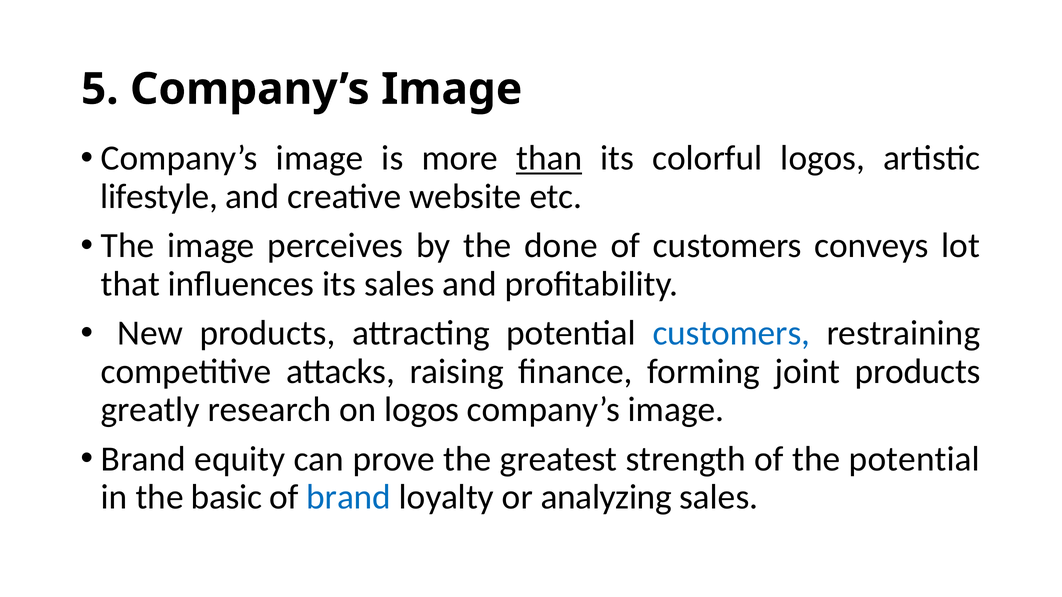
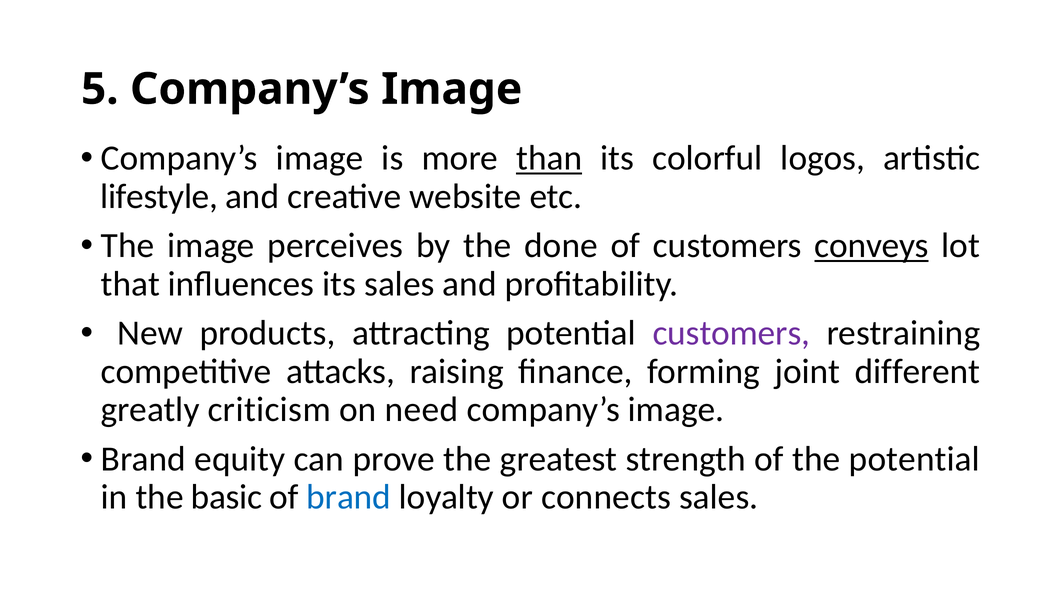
conveys underline: none -> present
customers at (731, 333) colour: blue -> purple
joint products: products -> different
research: research -> criticism
on logos: logos -> need
analyzing: analyzing -> connects
